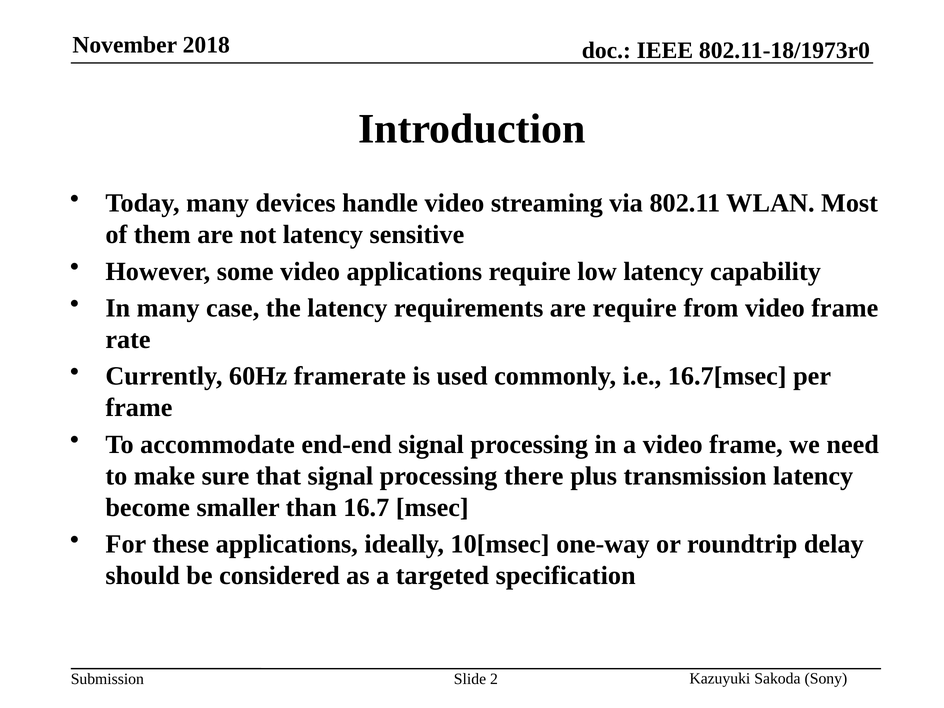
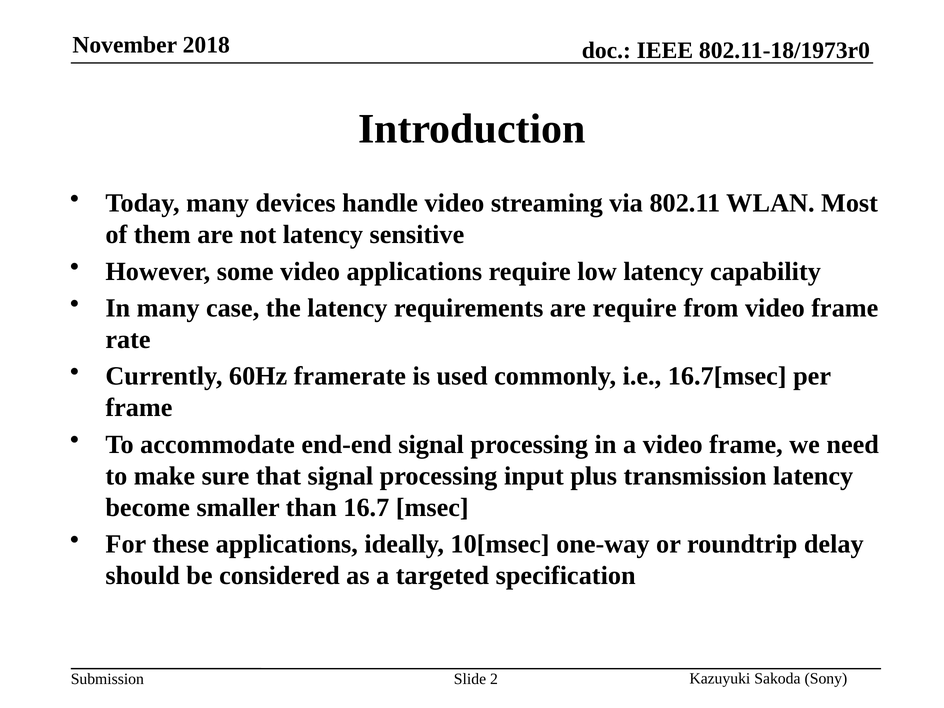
there: there -> input
